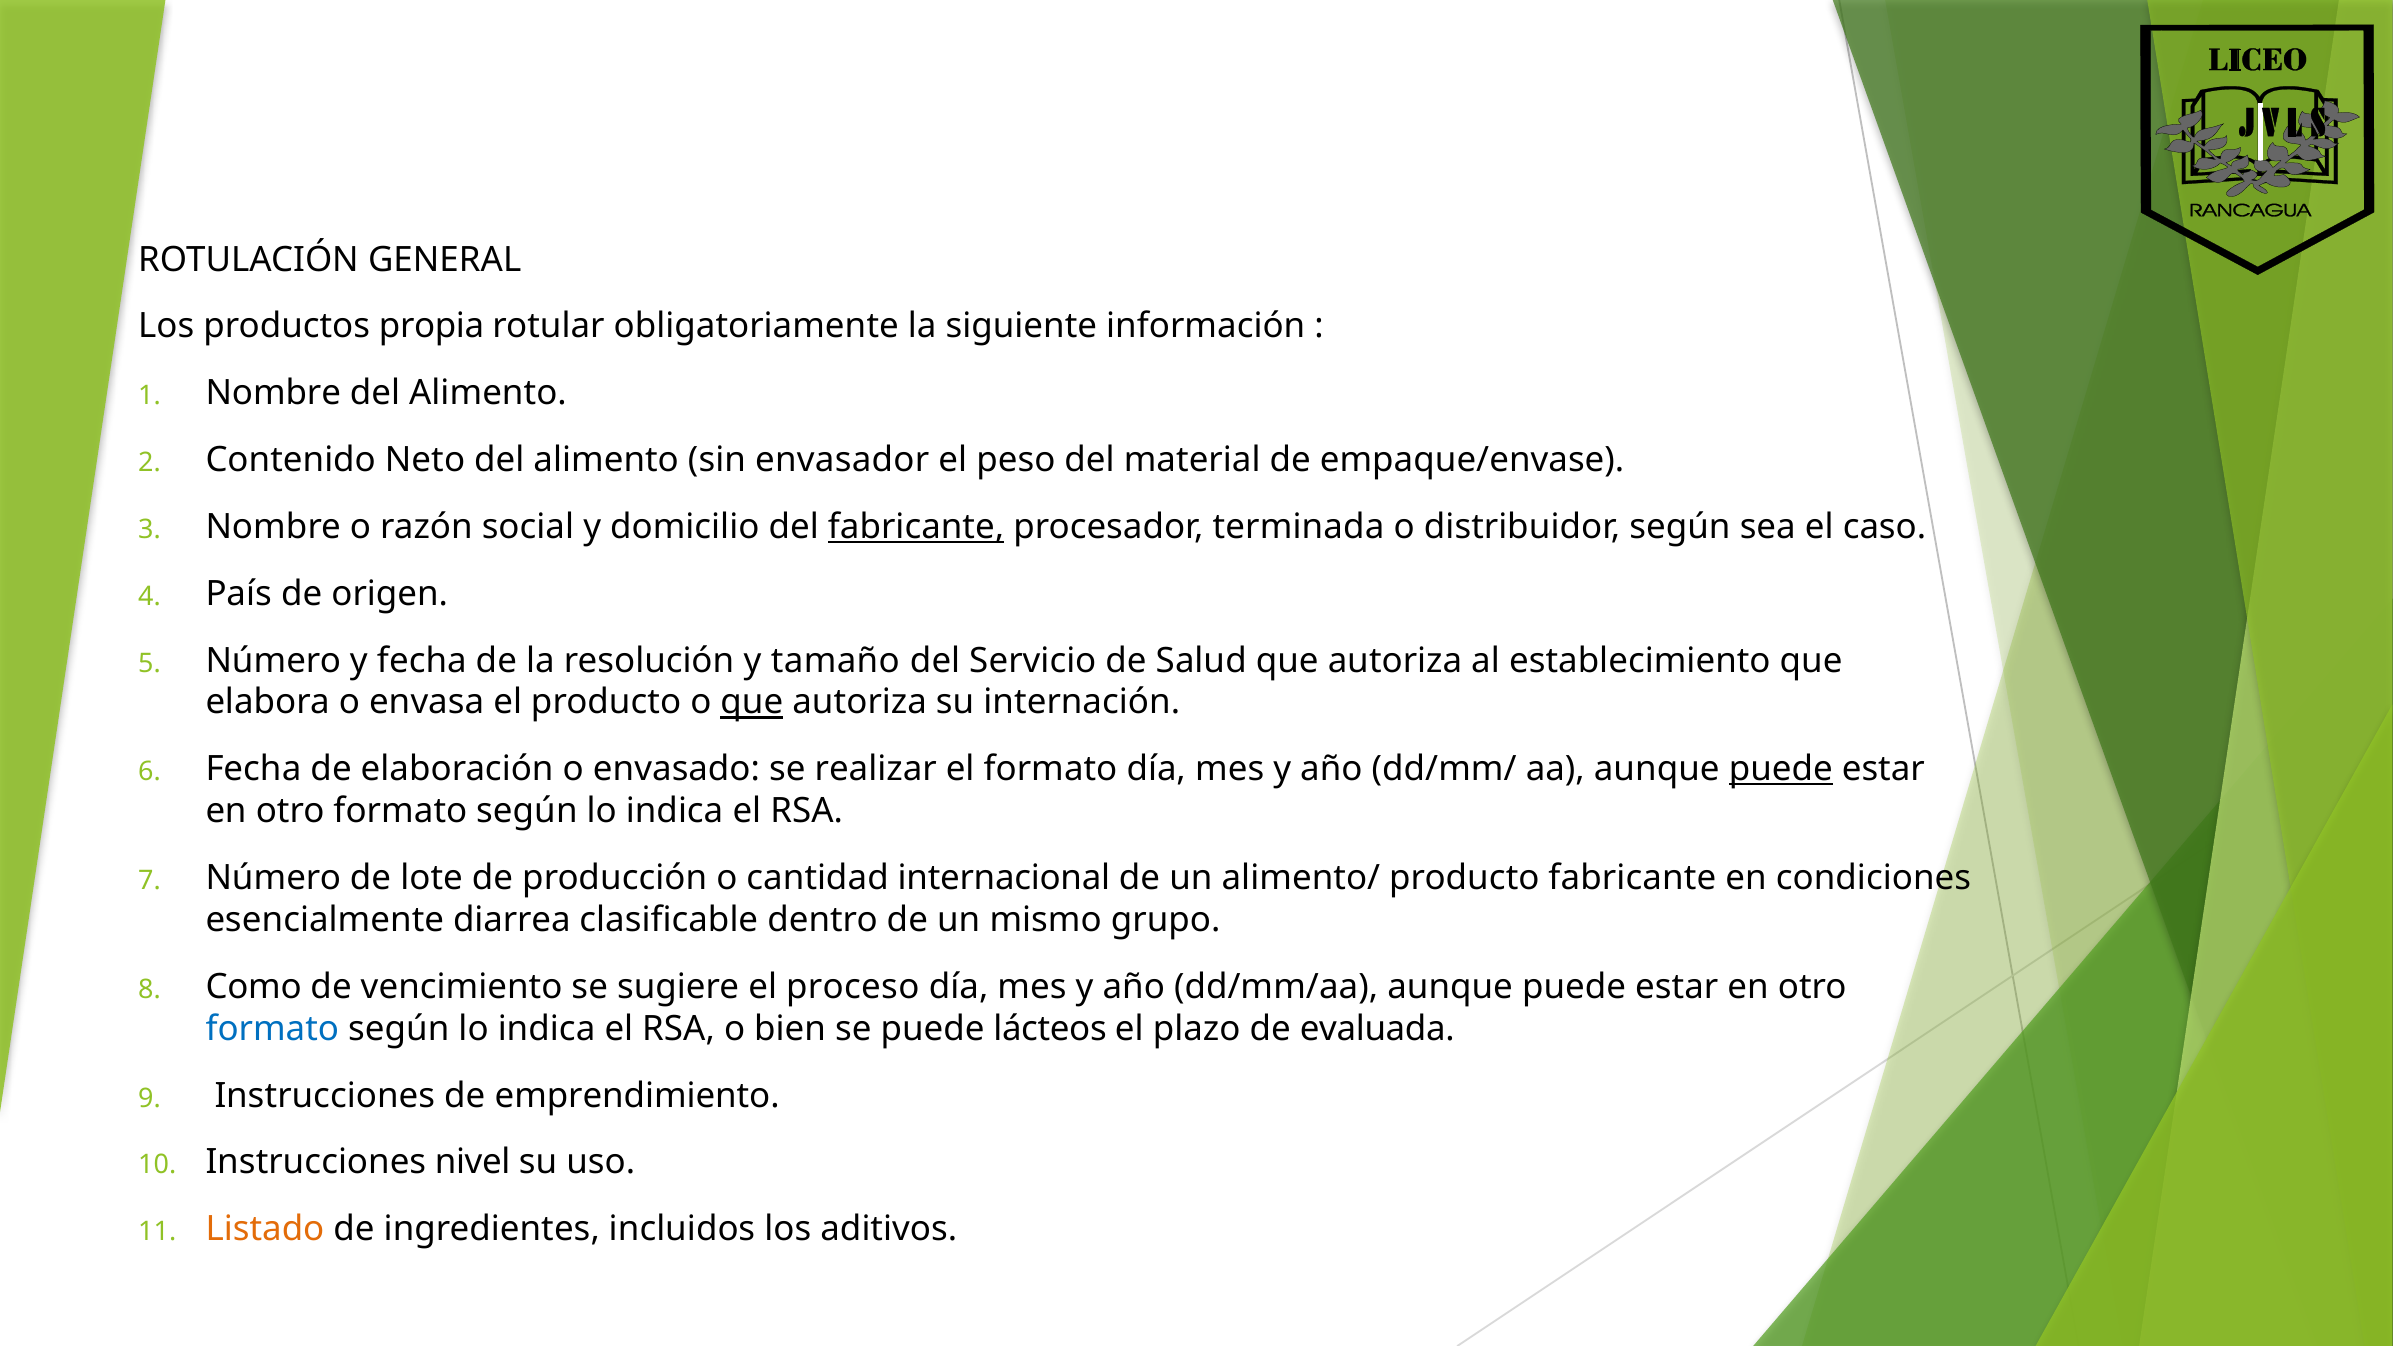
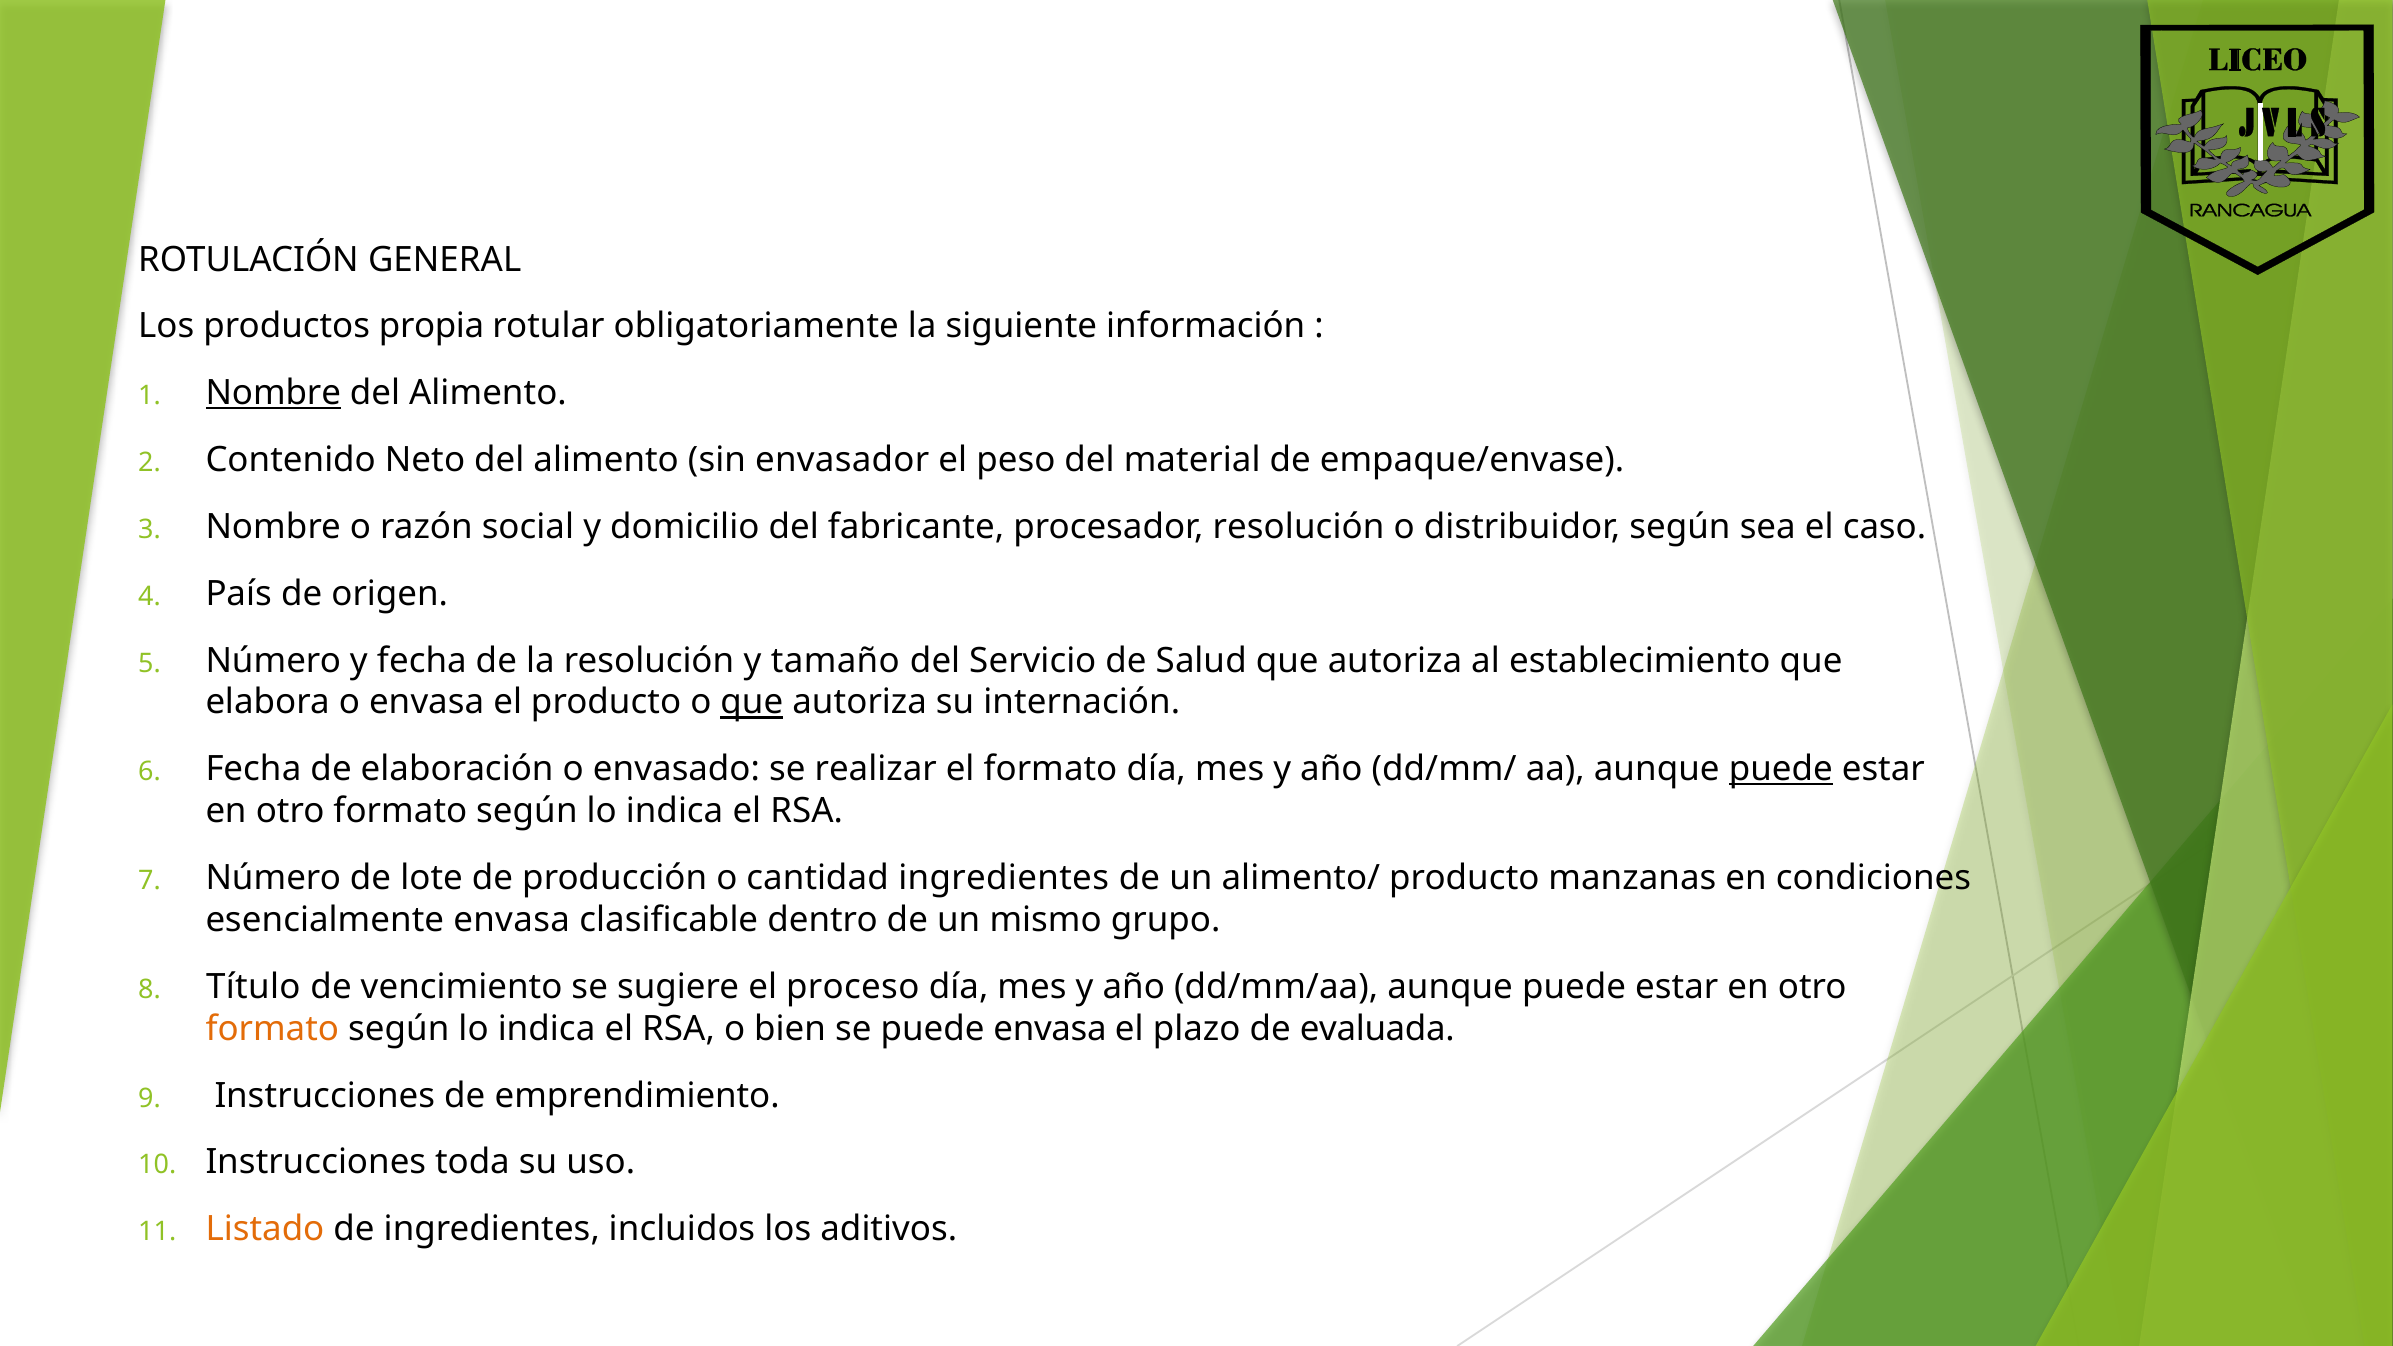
Nombre at (273, 393) underline: none -> present
fabricante at (916, 527) underline: present -> none
procesador terminada: terminada -> resolución
cantidad internacional: internacional -> ingredientes
producto fabricante: fabricante -> manzanas
esencialmente diarrea: diarrea -> envasa
Como: Como -> Título
formato at (272, 1029) colour: blue -> orange
puede lácteos: lácteos -> envasa
nivel: nivel -> toda
